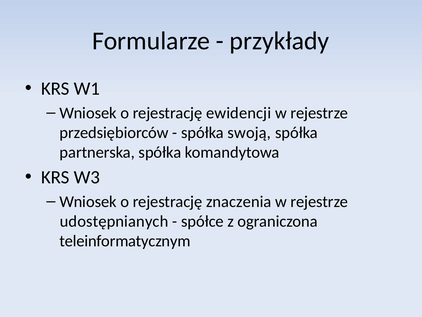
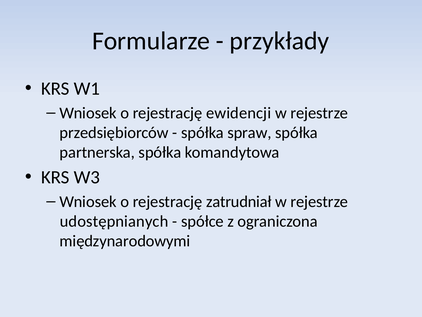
swoją: swoją -> spraw
znaczenia: znaczenia -> zatrudniał
teleinformatycznym: teleinformatycznym -> międzynarodowymi
